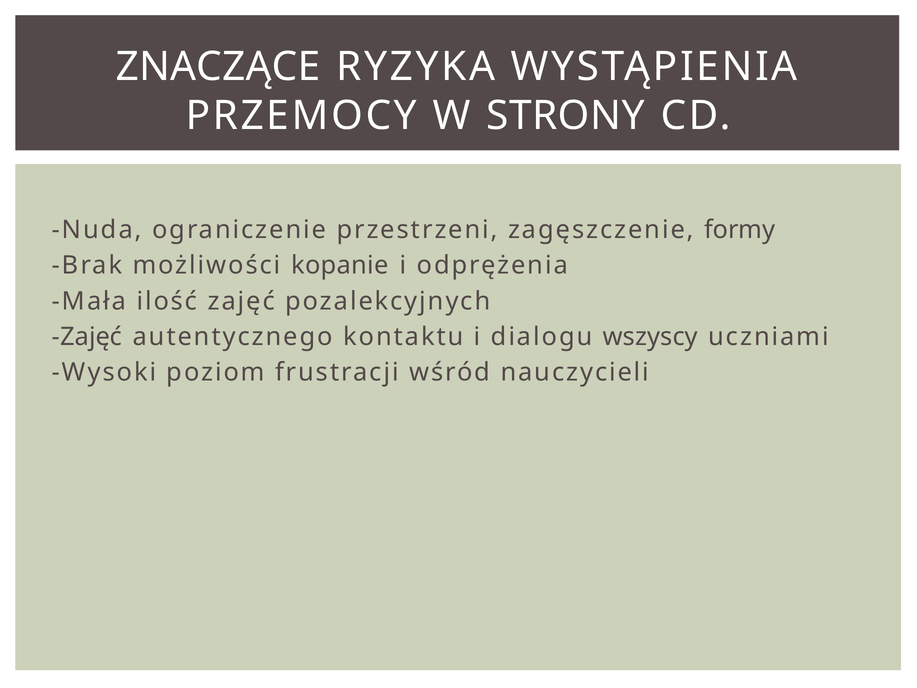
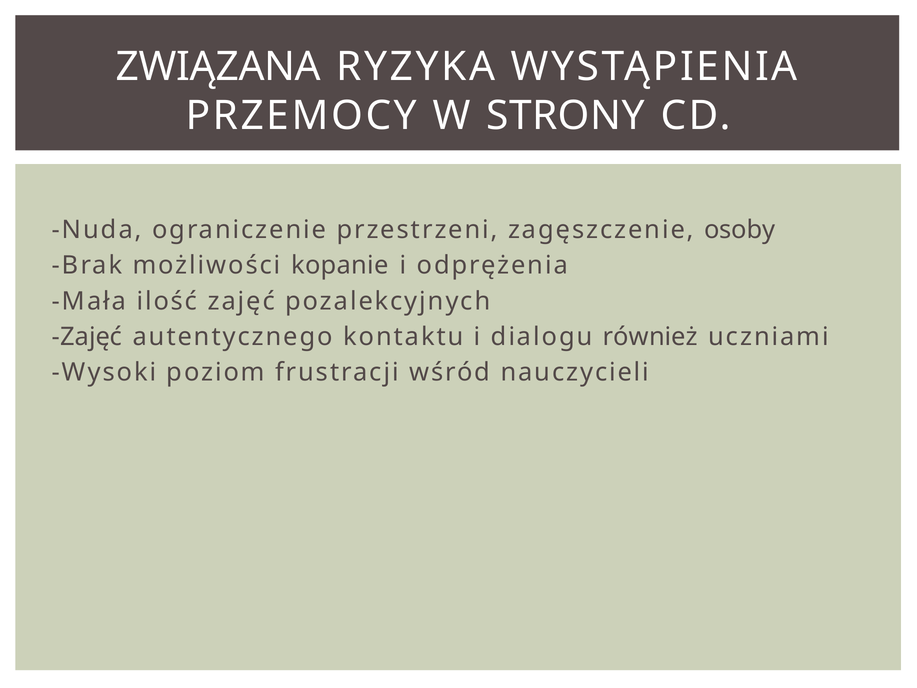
ZNACZĄCE: ZNACZĄCE -> ZWIĄZANA
formy: formy -> osoby
wszyscy: wszyscy -> również
